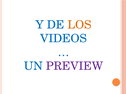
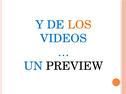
PREVIEW colour: purple -> black
